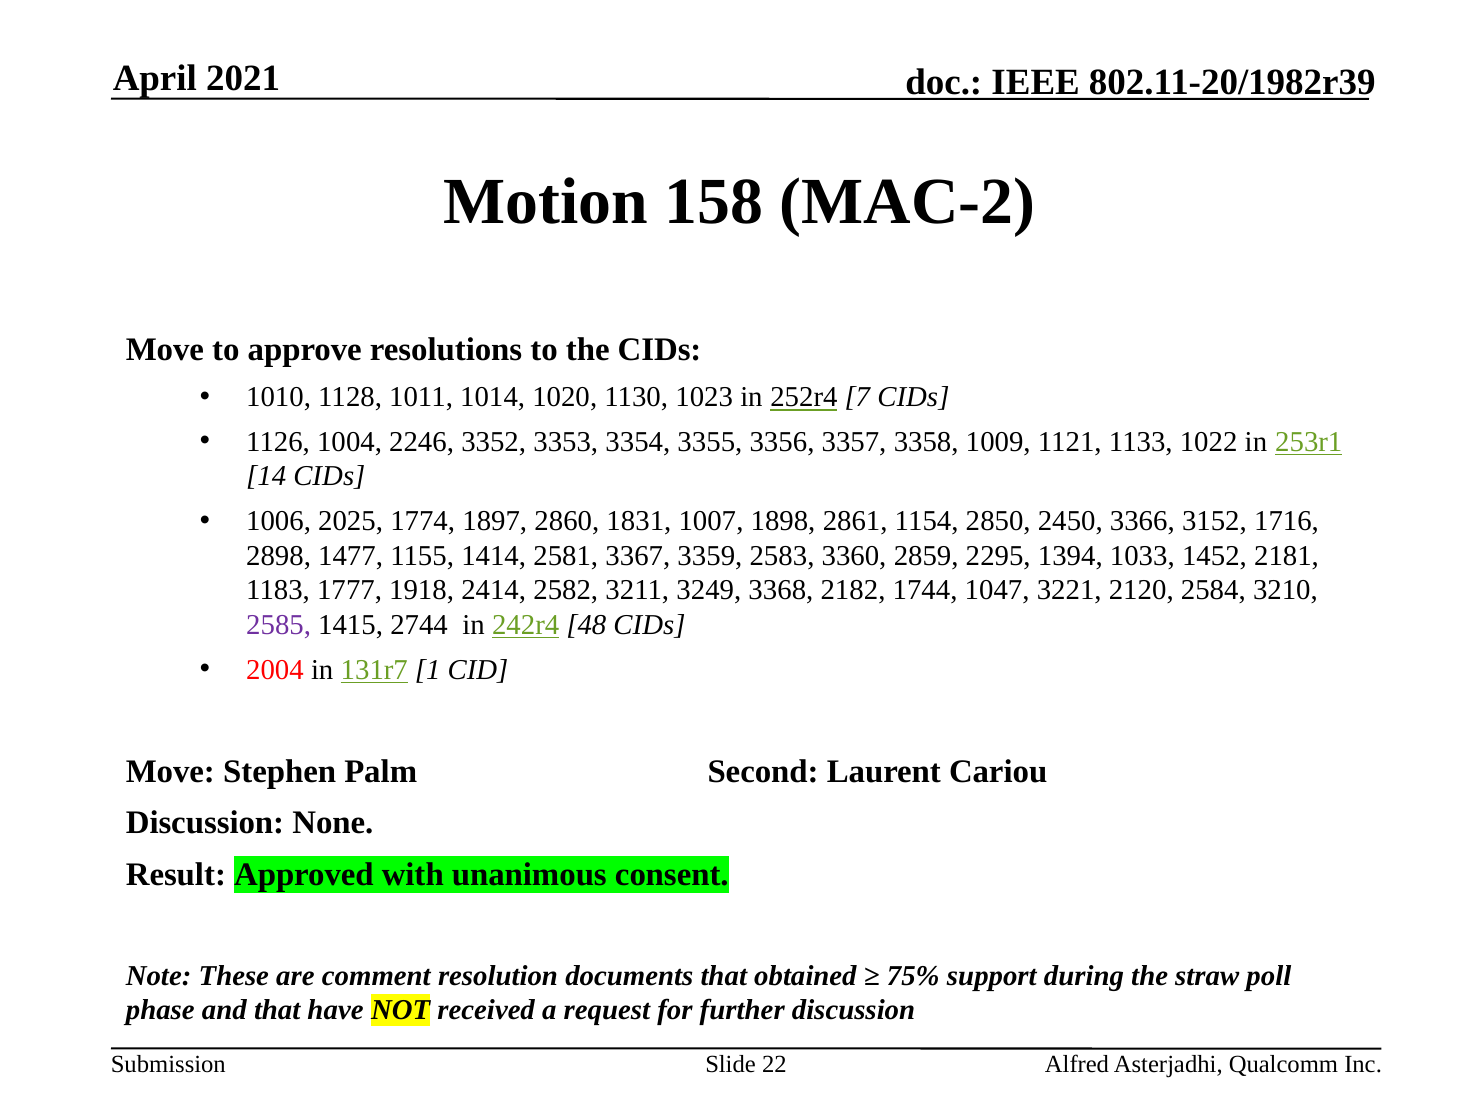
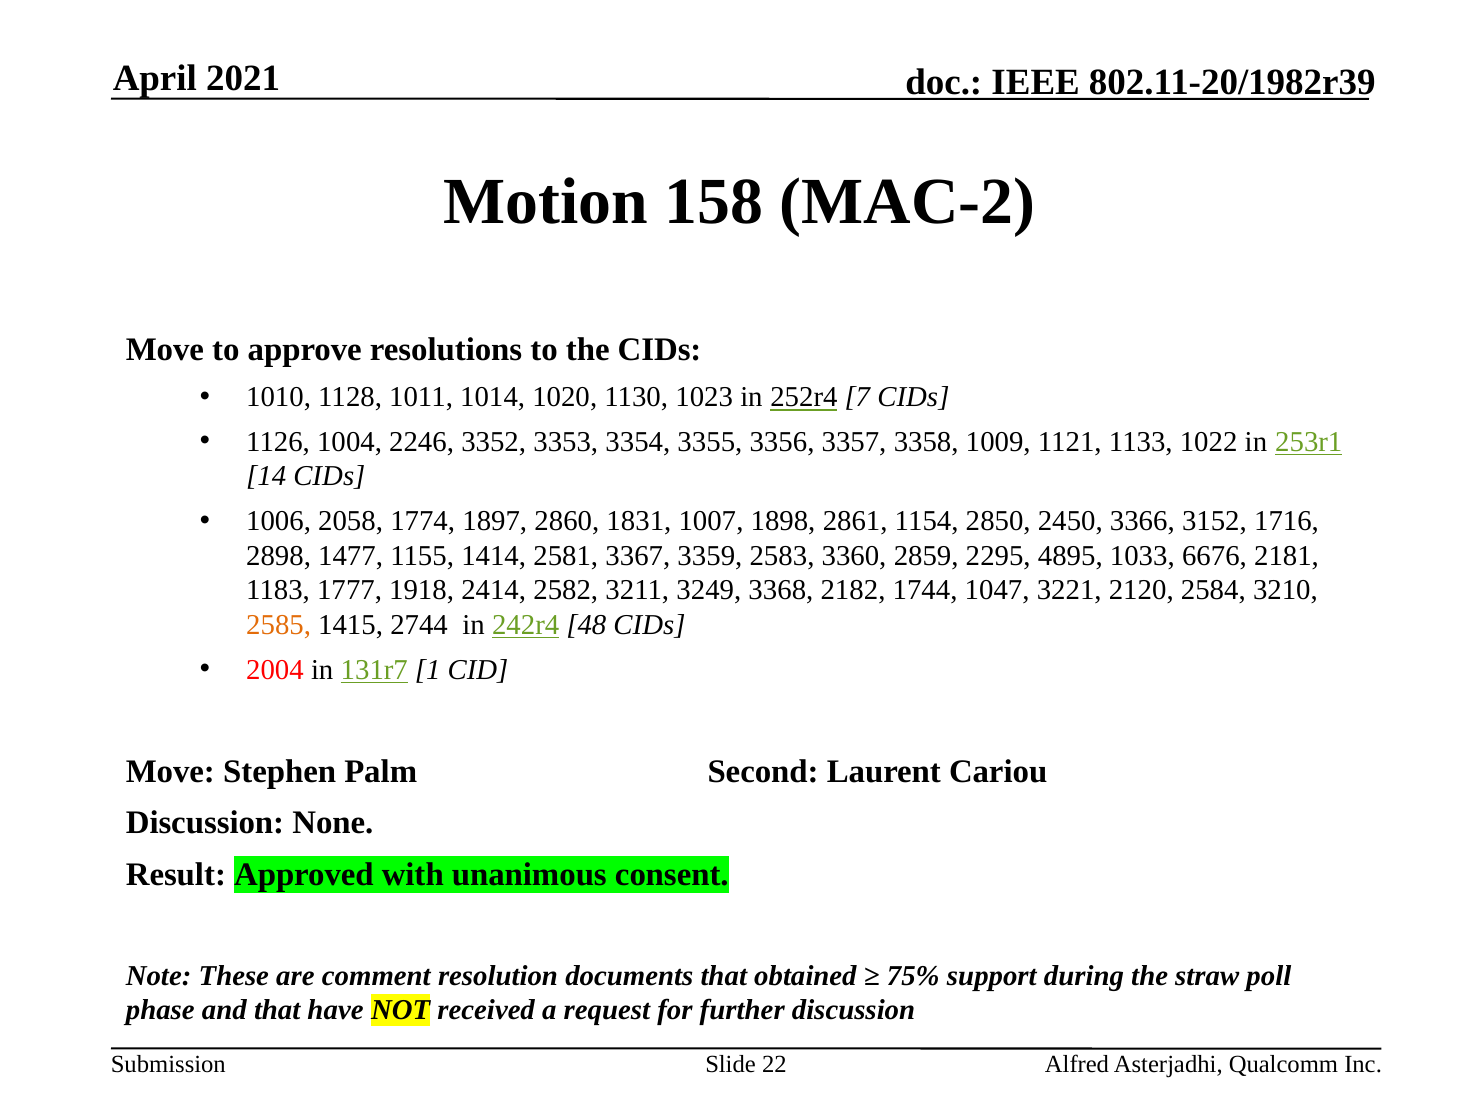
2025: 2025 -> 2058
1394: 1394 -> 4895
1452: 1452 -> 6676
2585 colour: purple -> orange
